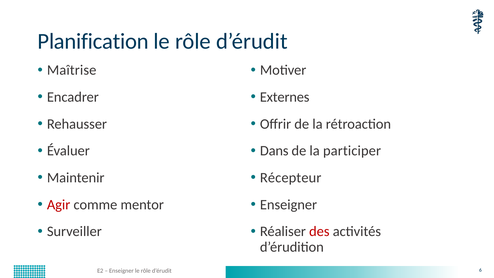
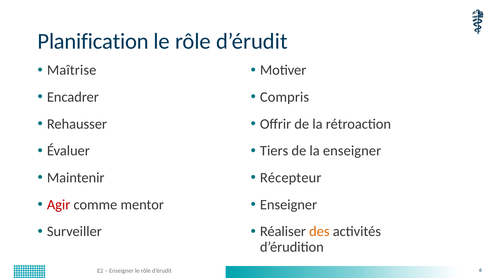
Externes: Externes -> Compris
Dans: Dans -> Tiers
la participer: participer -> enseigner
des colour: red -> orange
